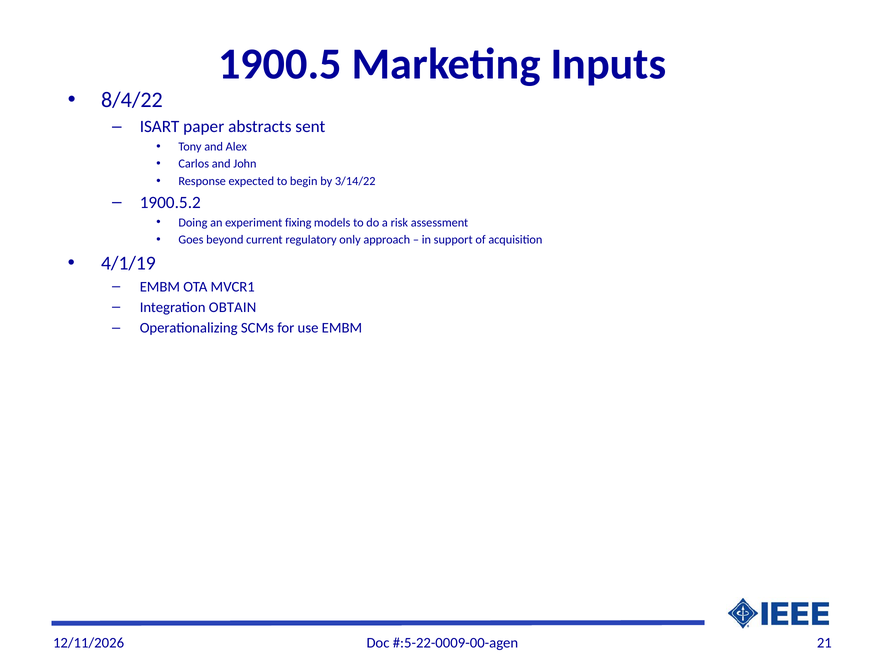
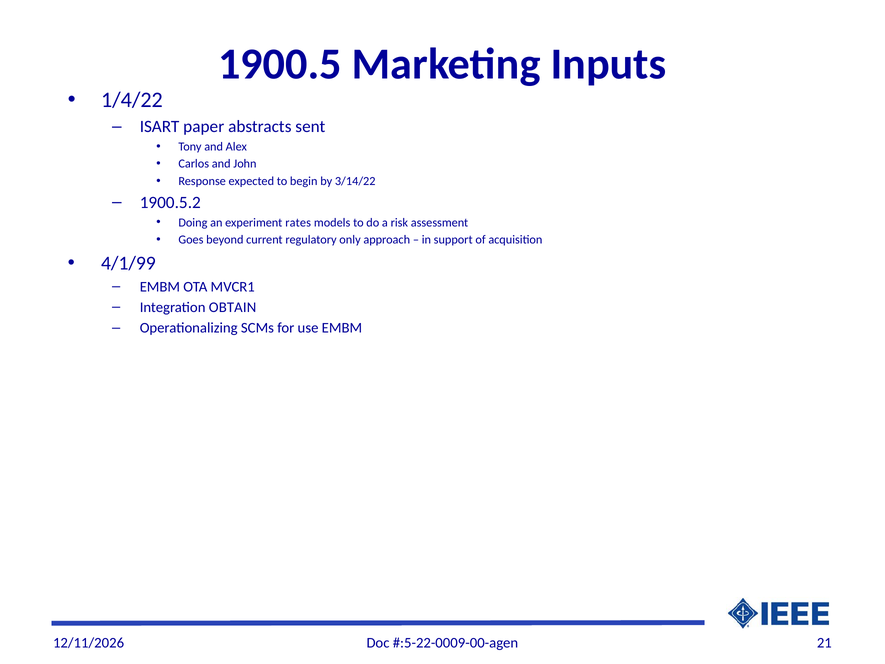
8/4/22: 8/4/22 -> 1/4/22
fixing: fixing -> rates
4/1/19: 4/1/19 -> 4/1/99
